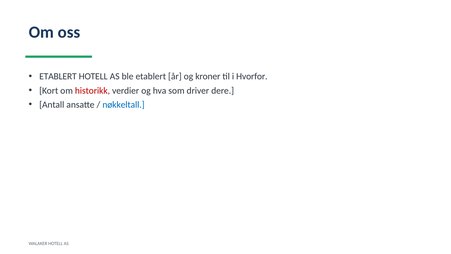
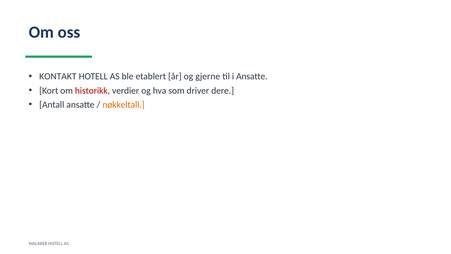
ETABLERT at (58, 76): ETABLERT -> KONTAKT
kroner: kroner -> gjerne
i Hvorfor: Hvorfor -> Ansatte
nøkkeltall colour: blue -> orange
